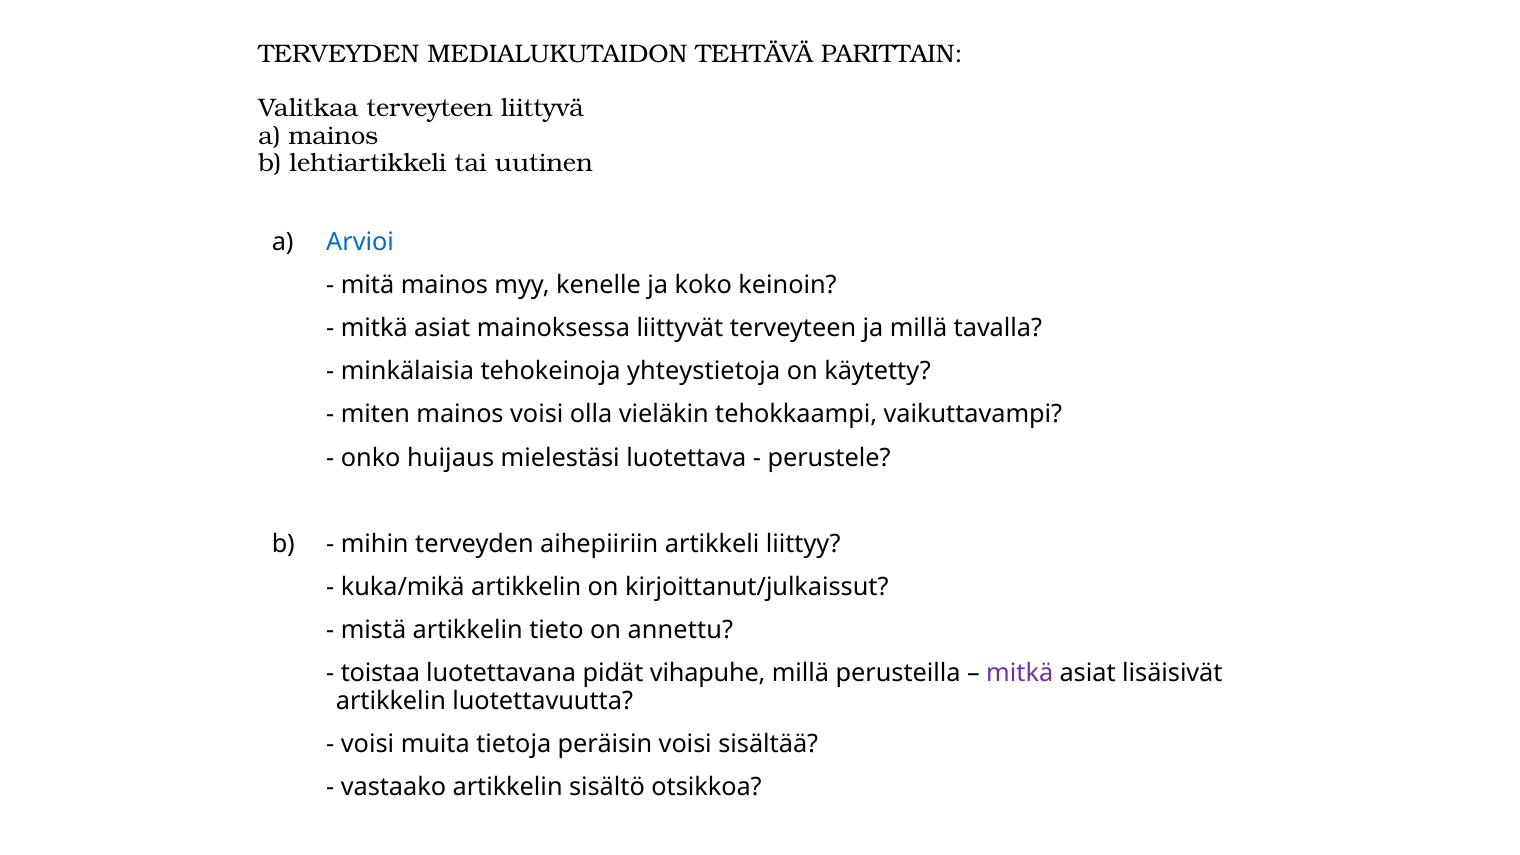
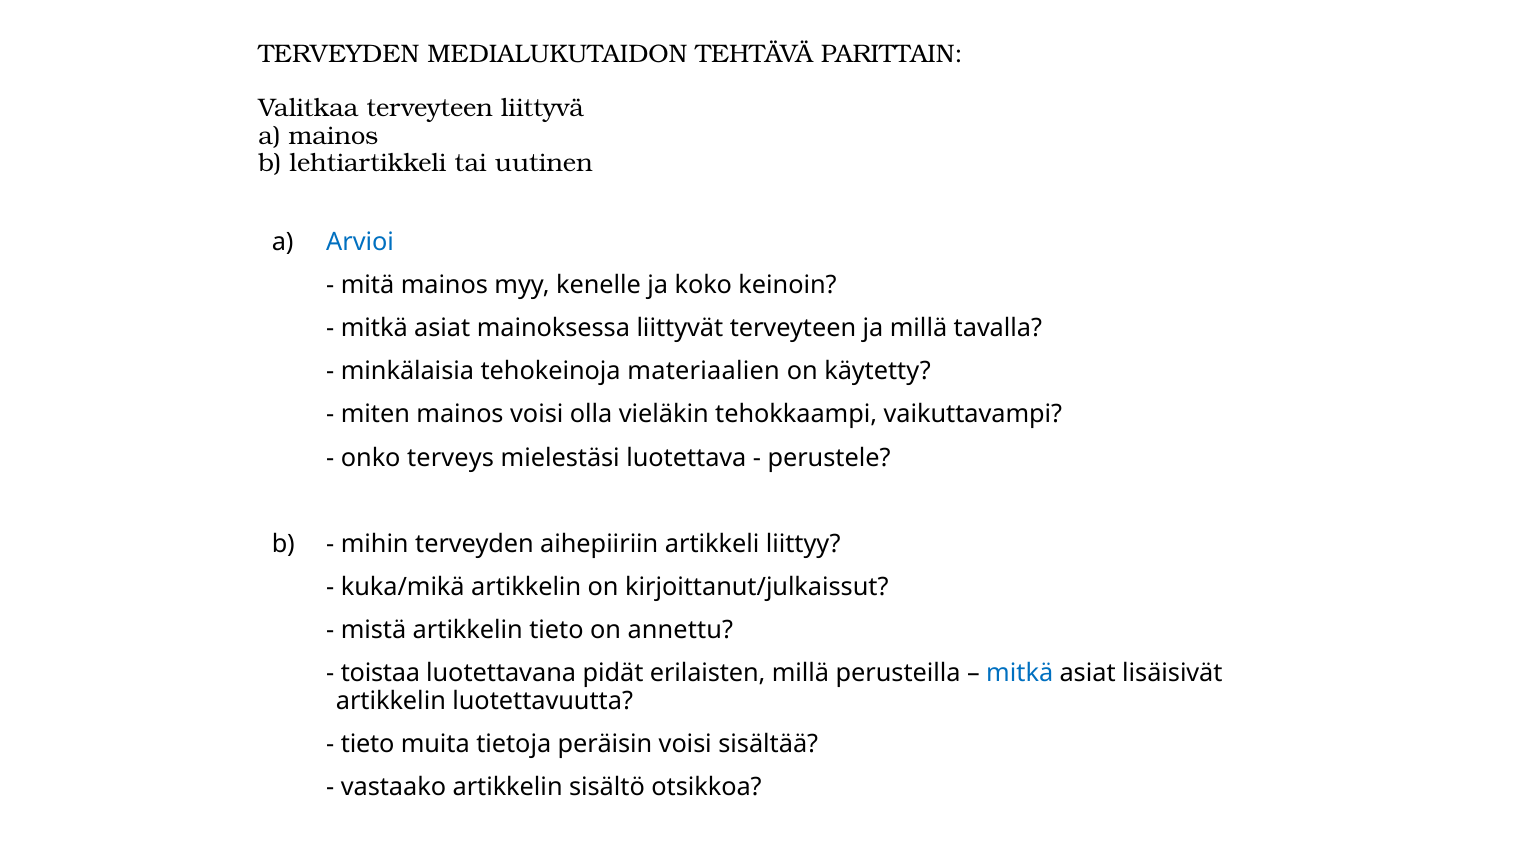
yhteystietoja: yhteystietoja -> materiaalien
huijaus: huijaus -> terveys
vihapuhe: vihapuhe -> erilaisten
mitkä at (1020, 674) colour: purple -> blue
voisi at (368, 744): voisi -> tieto
